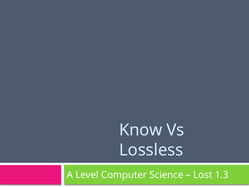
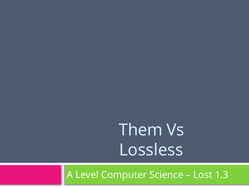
Know: Know -> Them
